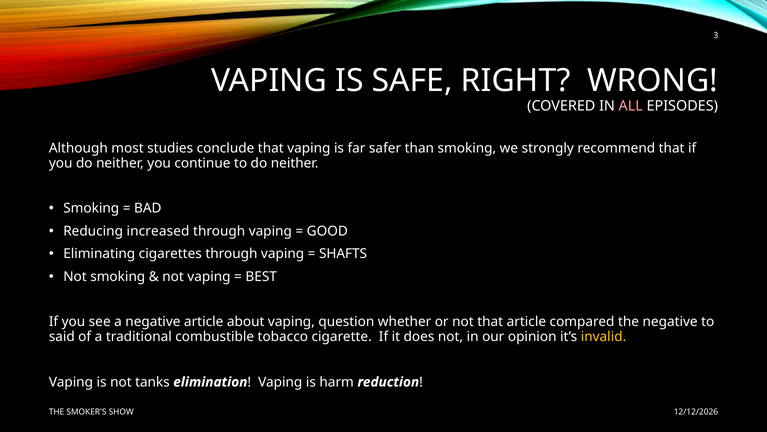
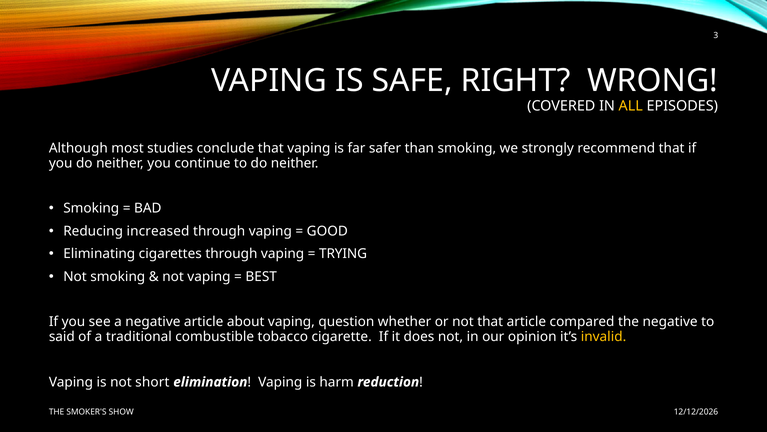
ALL colour: pink -> yellow
SHAFTS: SHAFTS -> TRYING
tanks: tanks -> short
